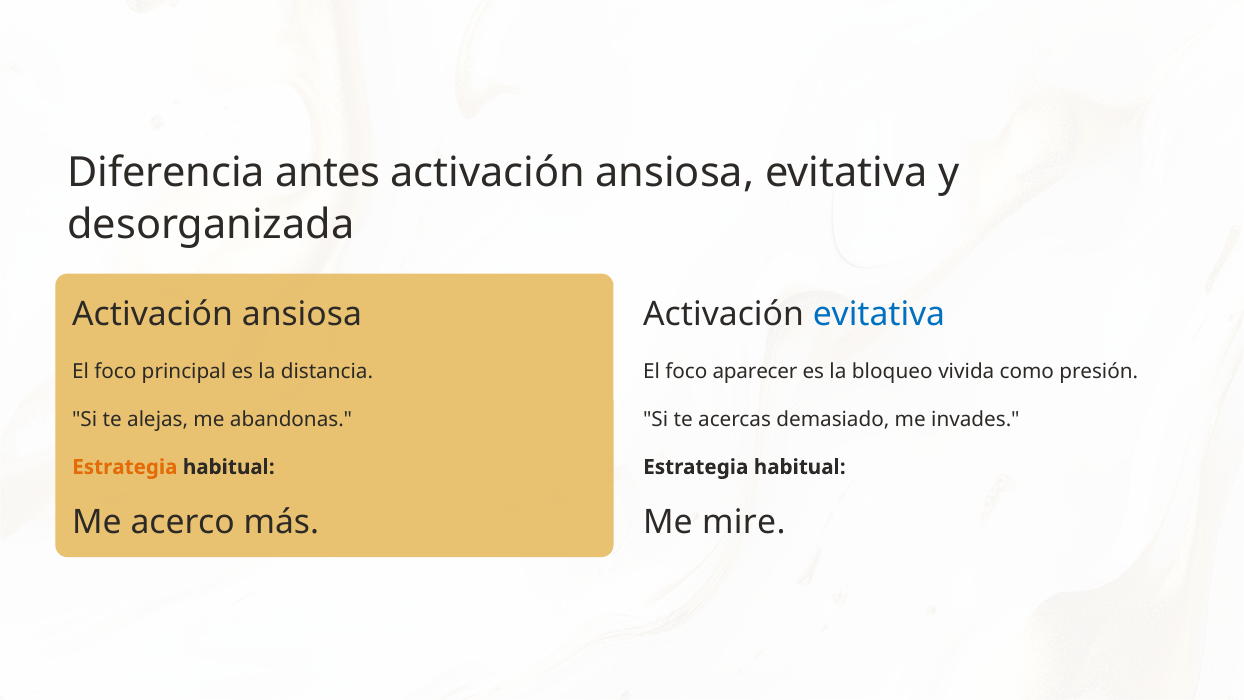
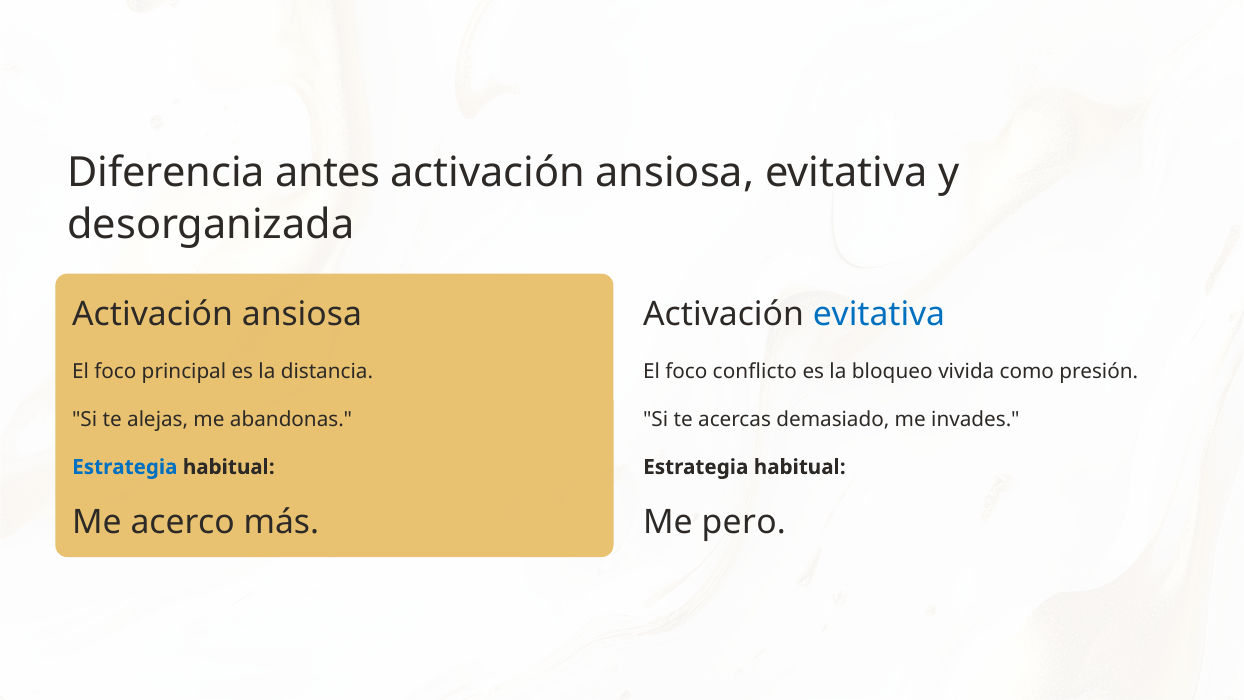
aparecer: aparecer -> conflicto
Estrategia at (125, 467) colour: orange -> blue
mire: mire -> pero
